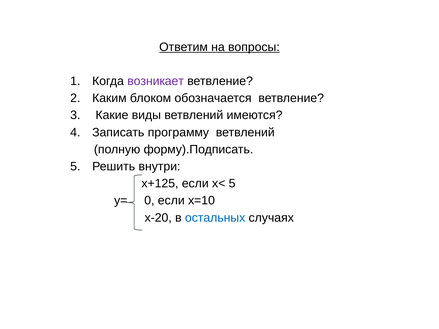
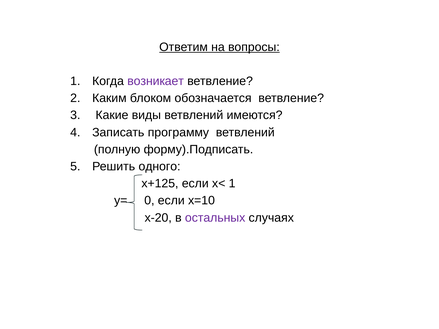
внутри: внутри -> одного
х< 5: 5 -> 1
остальных colour: blue -> purple
